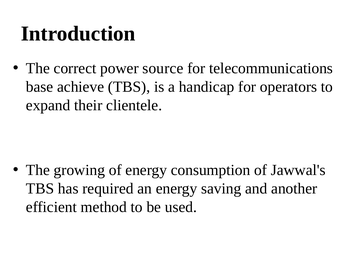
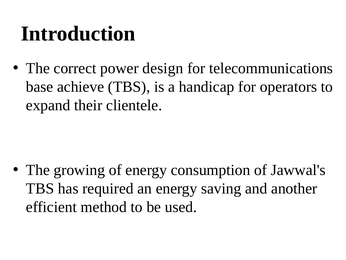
source: source -> design
